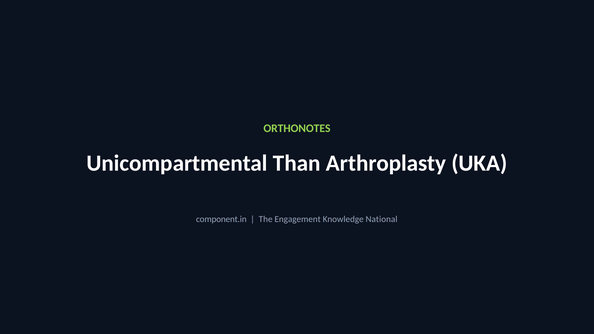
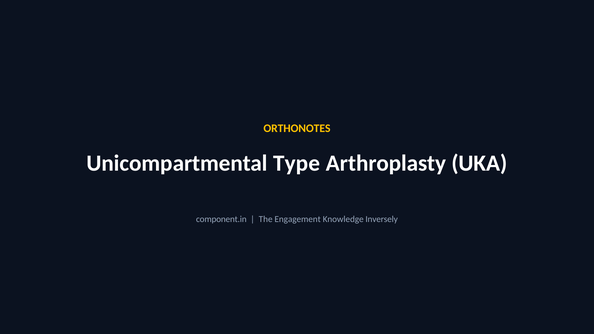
ORTHONOTES colour: light green -> yellow
Than: Than -> Type
National: National -> Inversely
